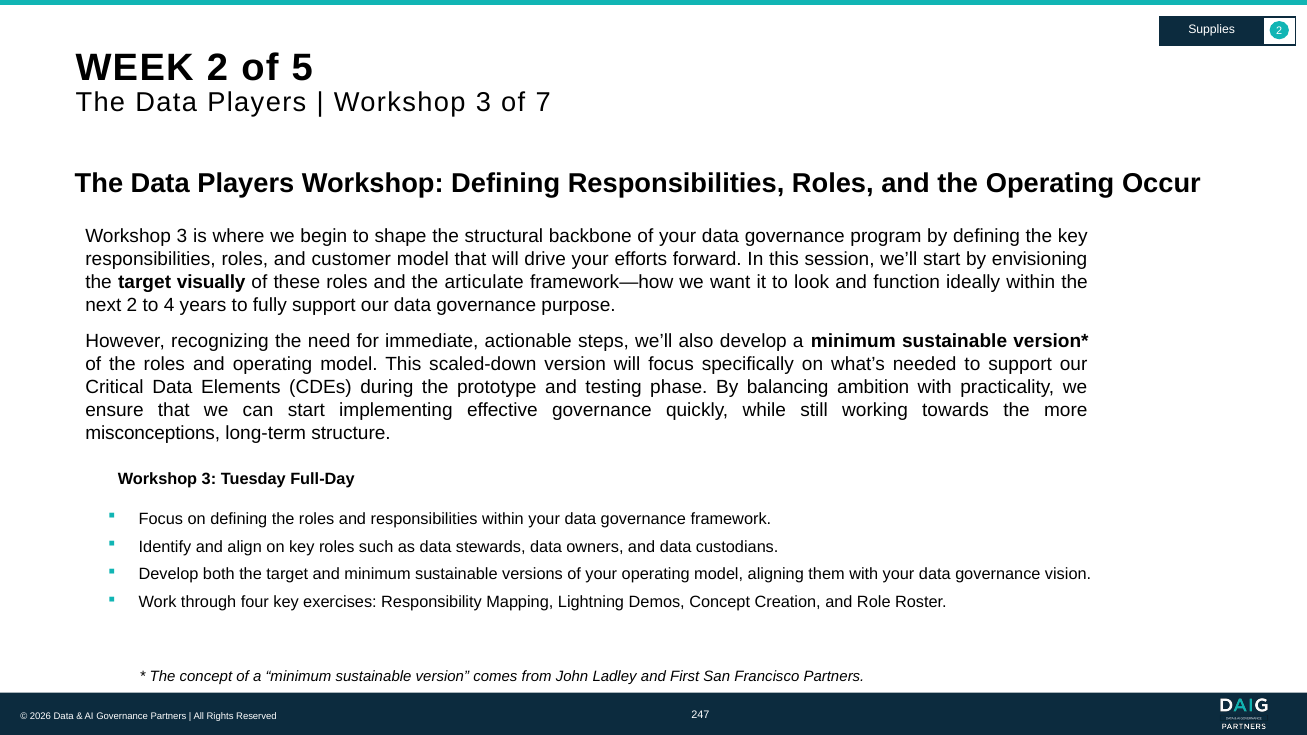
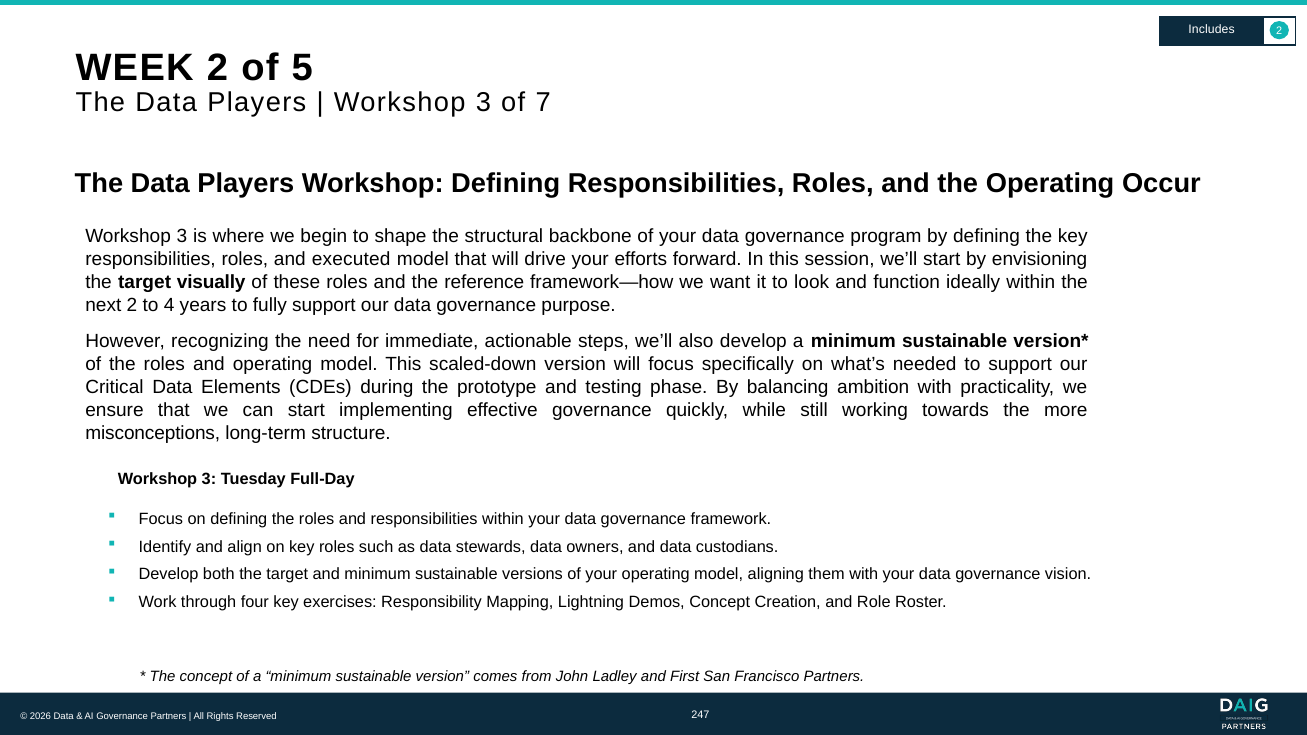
Supplies: Supplies -> Includes
customer: customer -> executed
articulate: articulate -> reference
